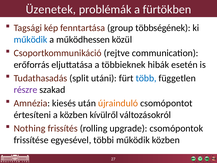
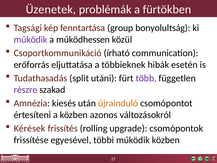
többségének: többségének -> bonyolultság
működik at (31, 39) colour: blue -> purple
rejtve: rejtve -> írható
több colour: blue -> purple
kívülről: kívülről -> azonos
Nothing: Nothing -> Kérések
